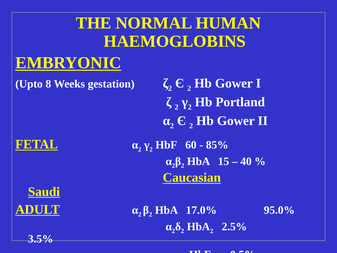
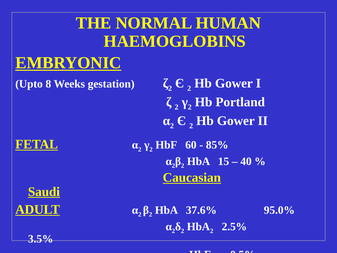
17.0%: 17.0% -> 37.6%
